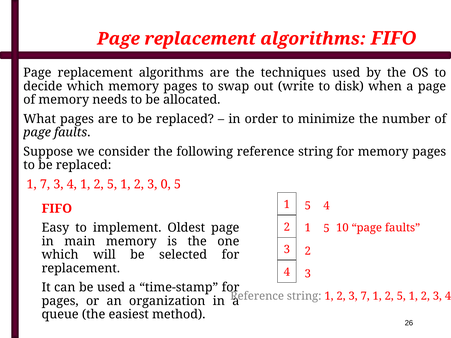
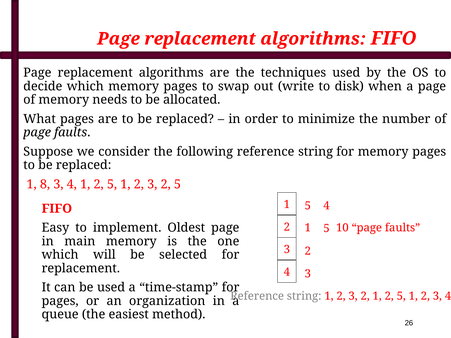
1 7: 7 -> 8
0 at (166, 184): 0 -> 2
7 at (365, 296): 7 -> 2
